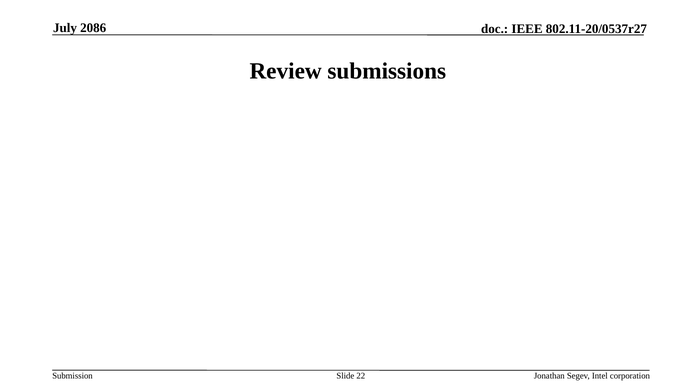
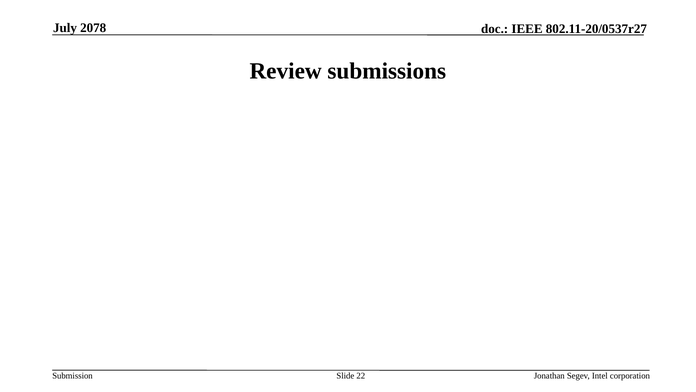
2086: 2086 -> 2078
